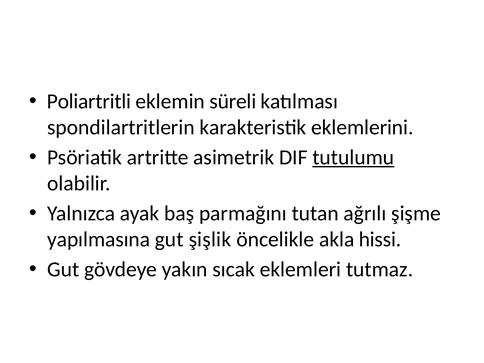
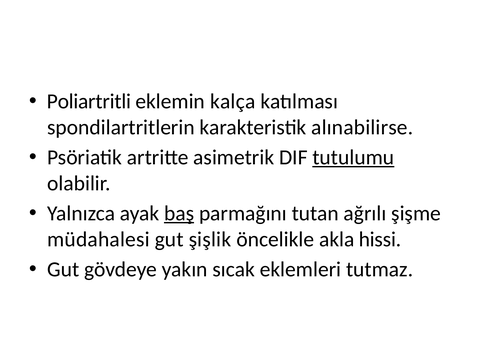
süreli: süreli -> kalça
eklemlerini: eklemlerini -> alınabilirse
baş underline: none -> present
yapılmasına: yapılmasına -> müdahalesi
